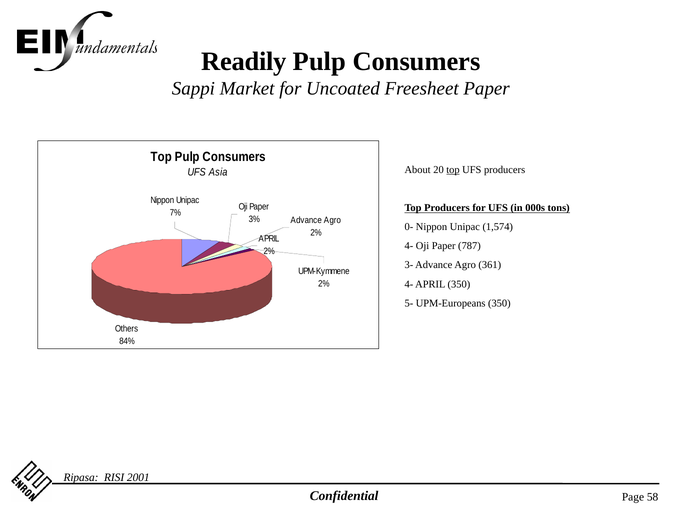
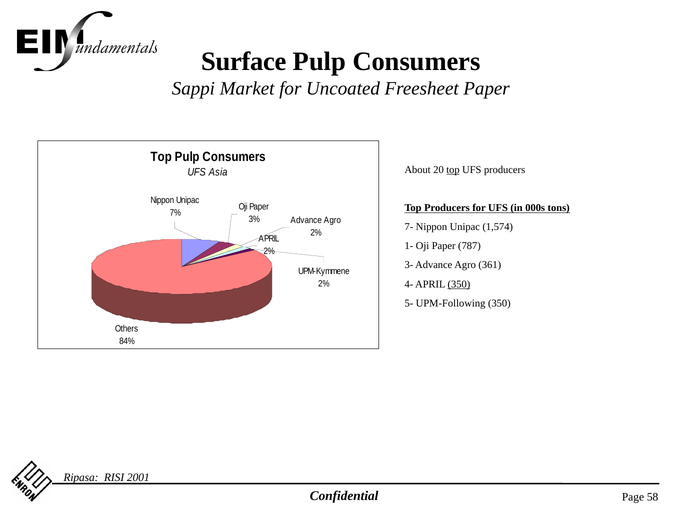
Readily: Readily -> Surface
0-: 0- -> 7-
4- at (409, 246): 4- -> 1-
350 at (459, 284) underline: none -> present
UPM-Europeans: UPM-Europeans -> UPM-Following
